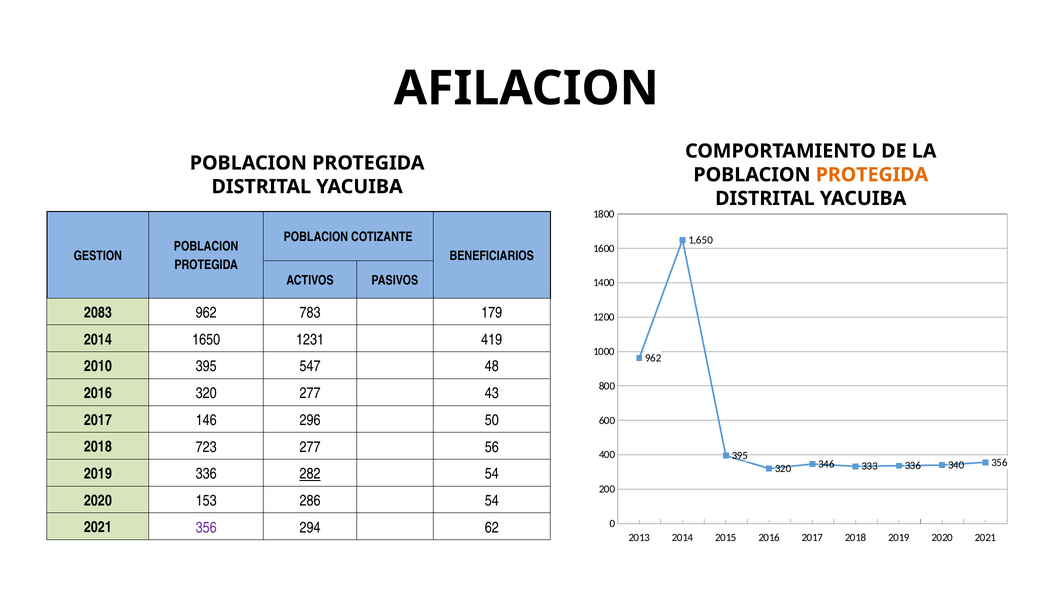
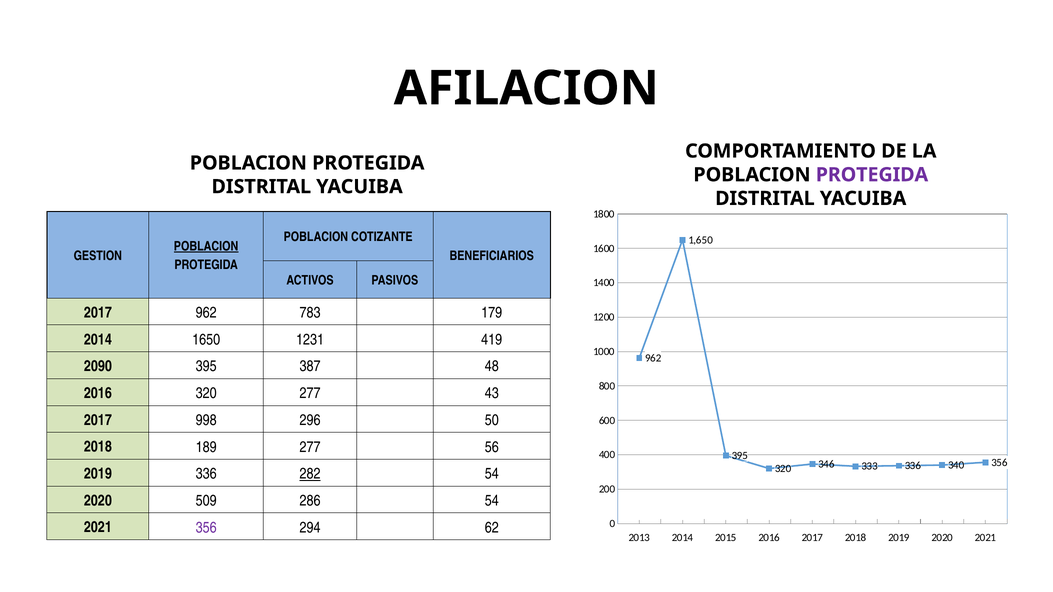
PROTEGIDA at (872, 175) colour: orange -> purple
POBLACION at (206, 247) underline: none -> present
2083 at (98, 313): 2083 -> 2017
2010: 2010 -> 2090
547: 547 -> 387
146: 146 -> 998
723: 723 -> 189
153: 153 -> 509
